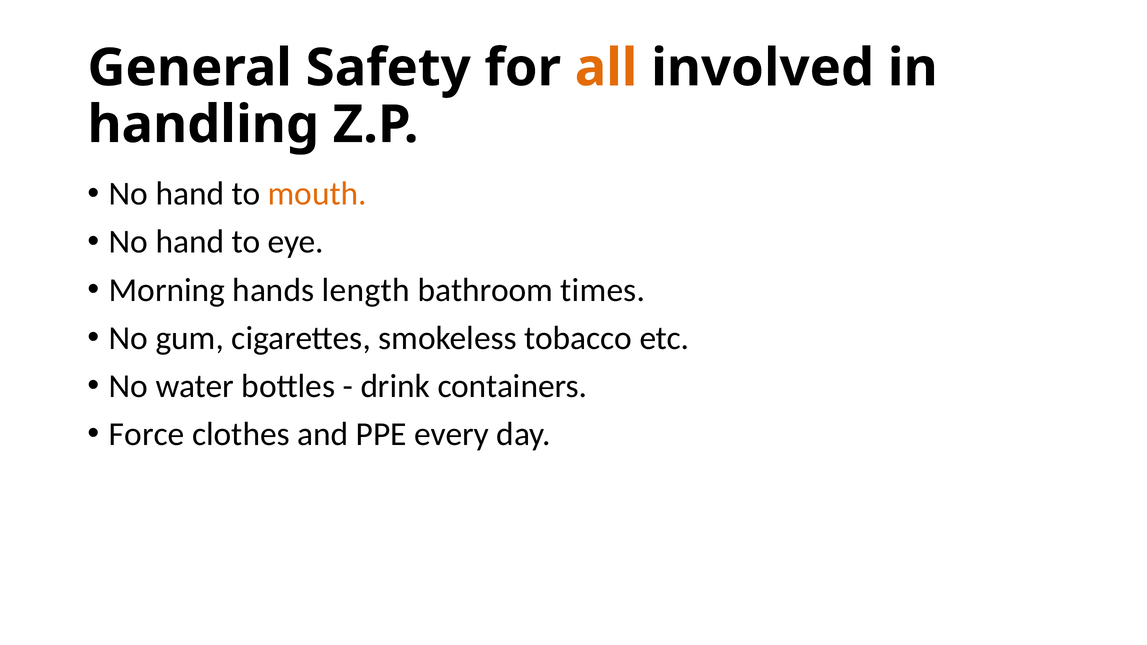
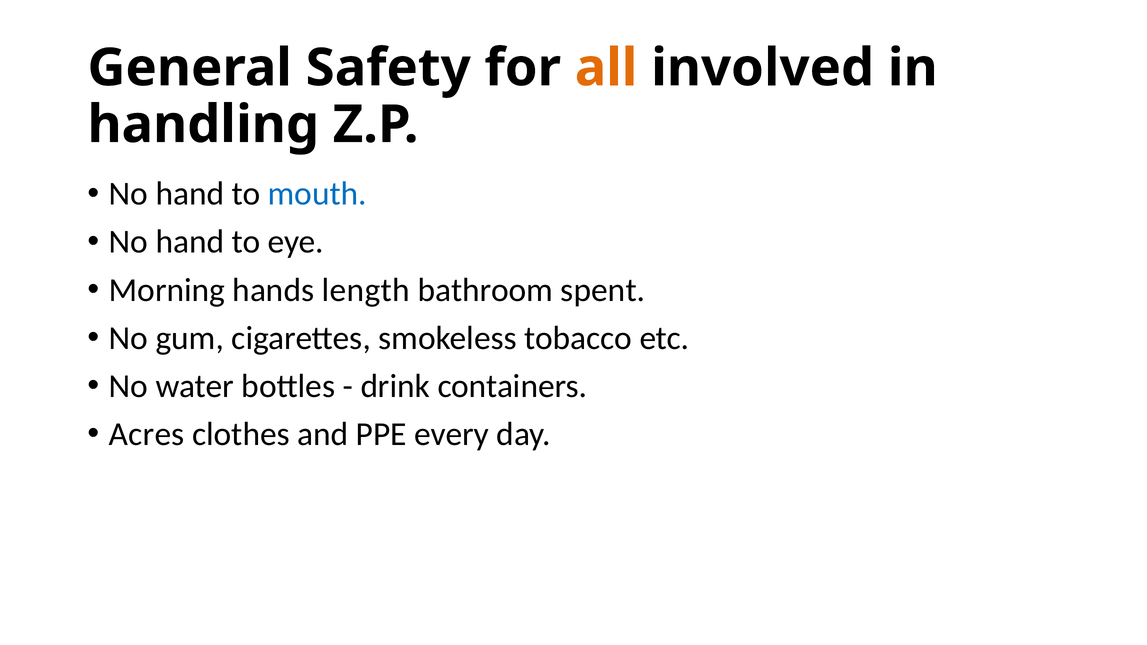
mouth colour: orange -> blue
times: times -> spent
Force: Force -> Acres
